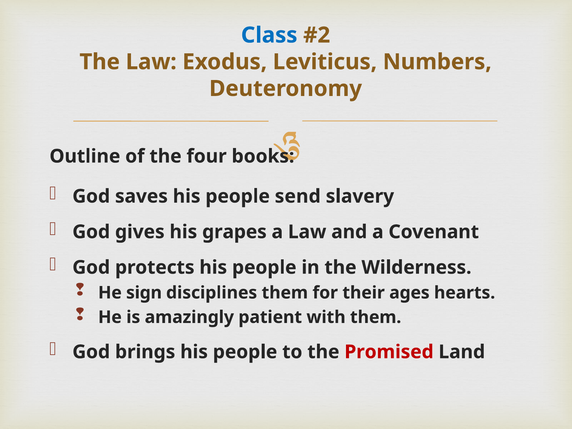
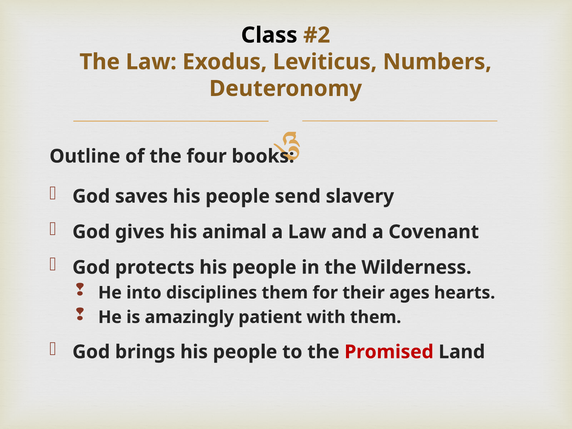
Class colour: blue -> black
grapes: grapes -> animal
sign: sign -> into
